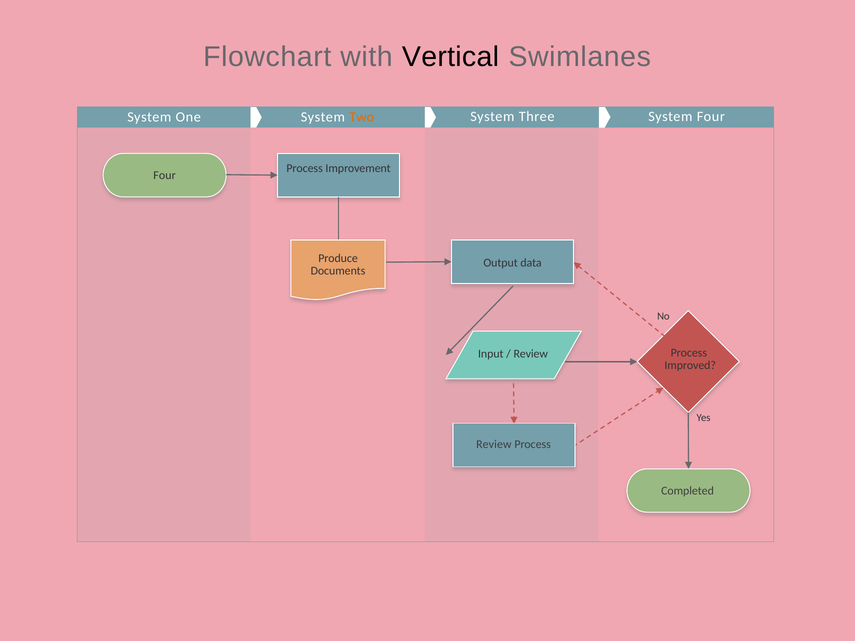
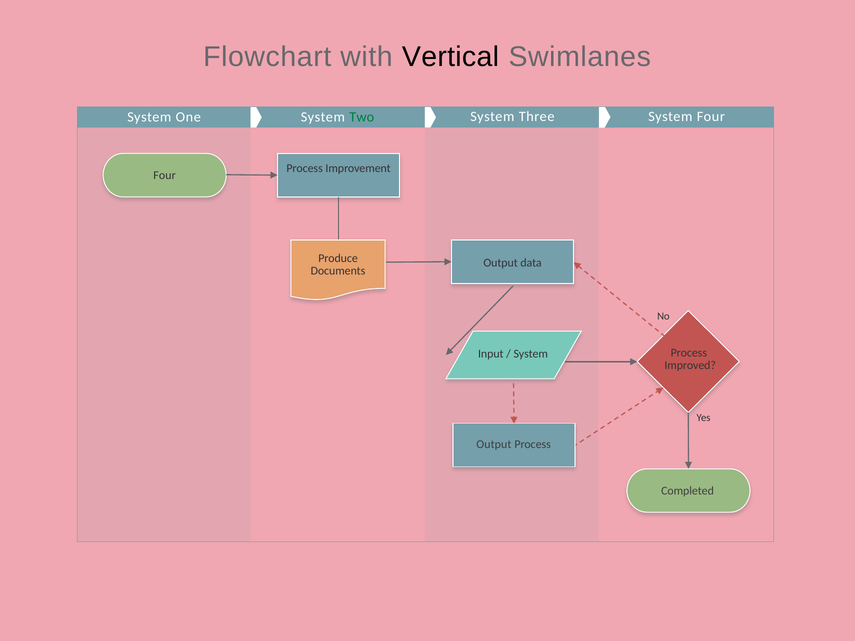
Two colour: orange -> green
Review at (531, 354): Review -> System
Review at (494, 445): Review -> Output
